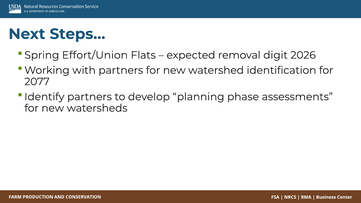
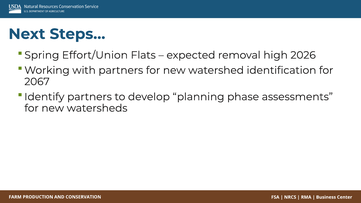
digit: digit -> high
2077: 2077 -> 2067
